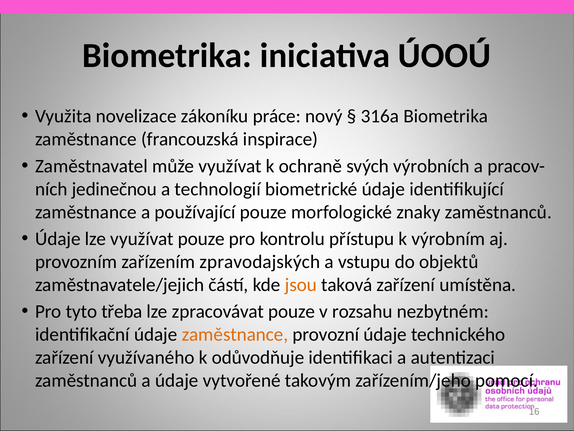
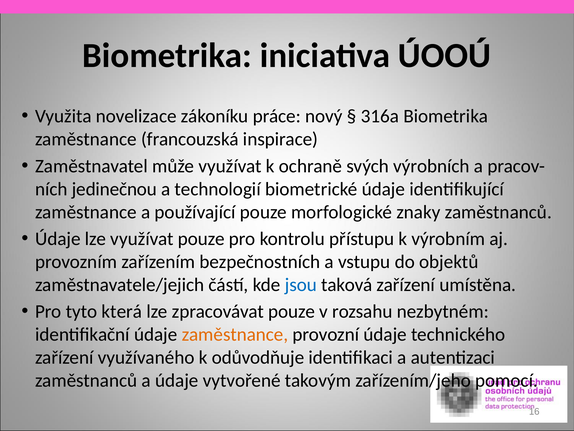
zpravodajských: zpravodajských -> bezpečnostních
jsou colour: orange -> blue
třeba: třeba -> která
